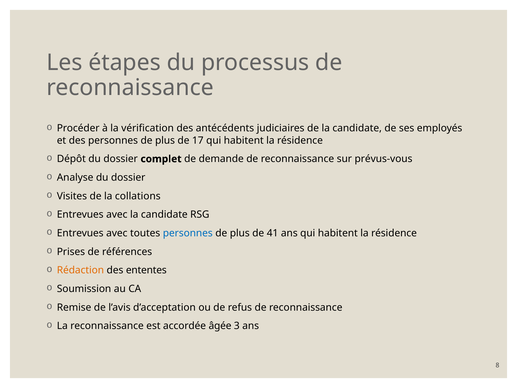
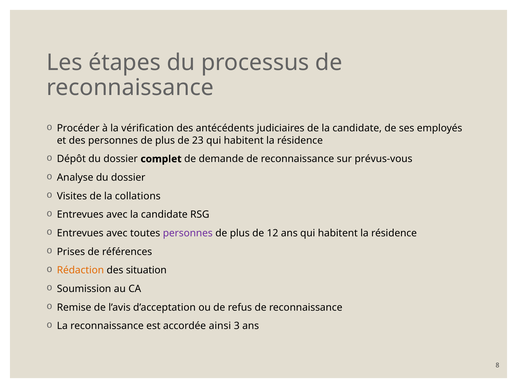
17: 17 -> 23
personnes at (188, 233) colour: blue -> purple
41: 41 -> 12
ententes: ententes -> situation
âgée: âgée -> ainsi
